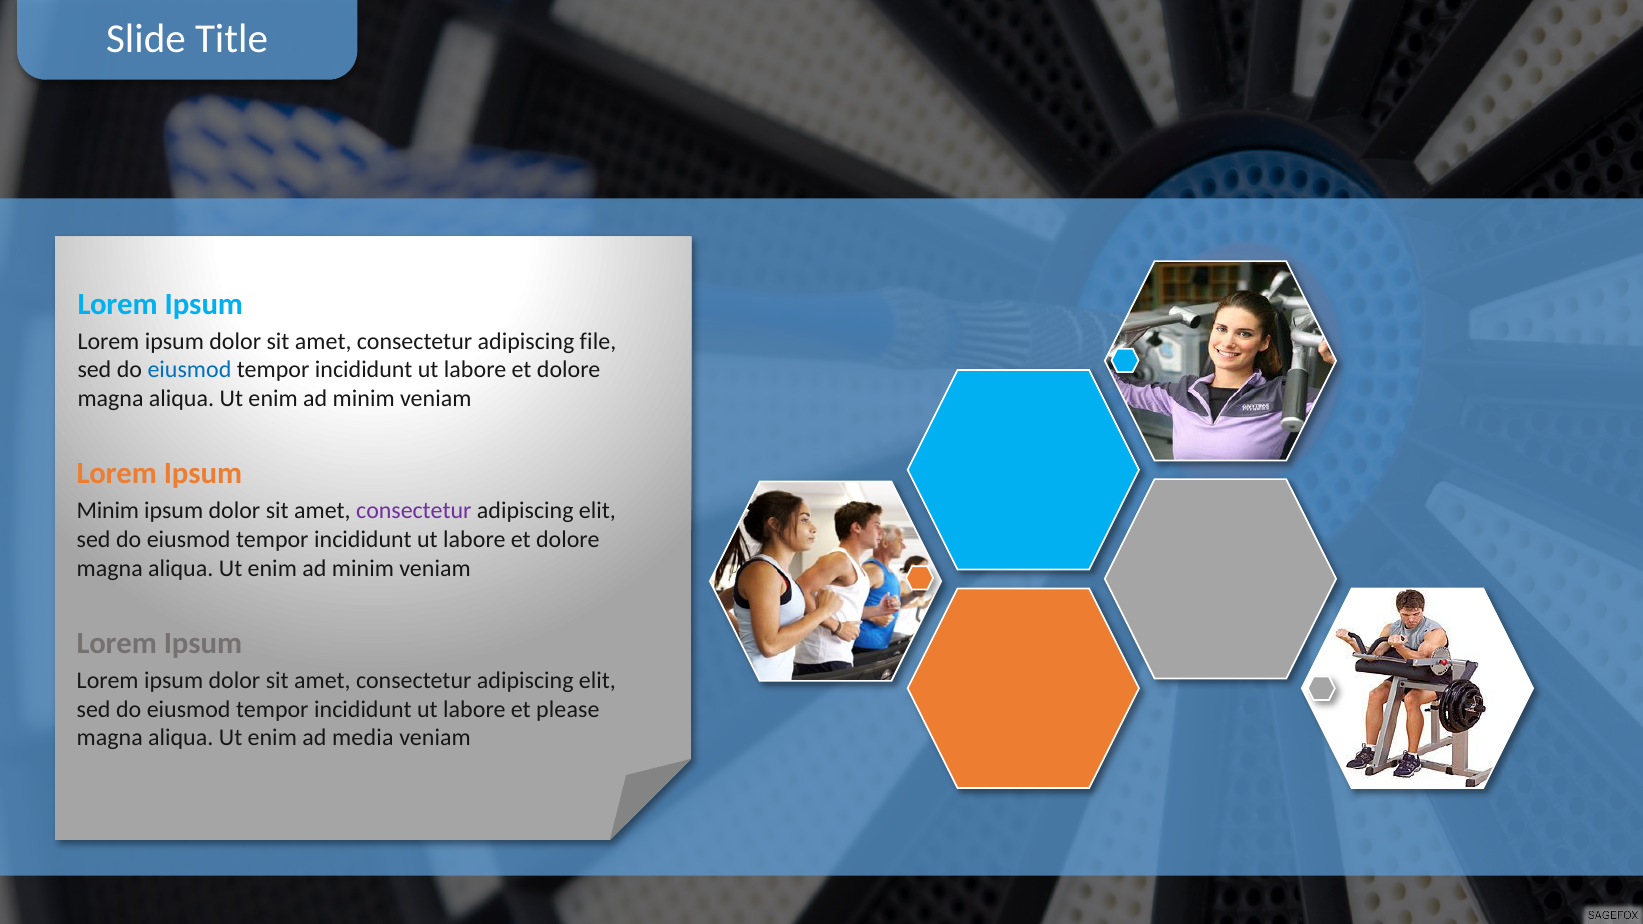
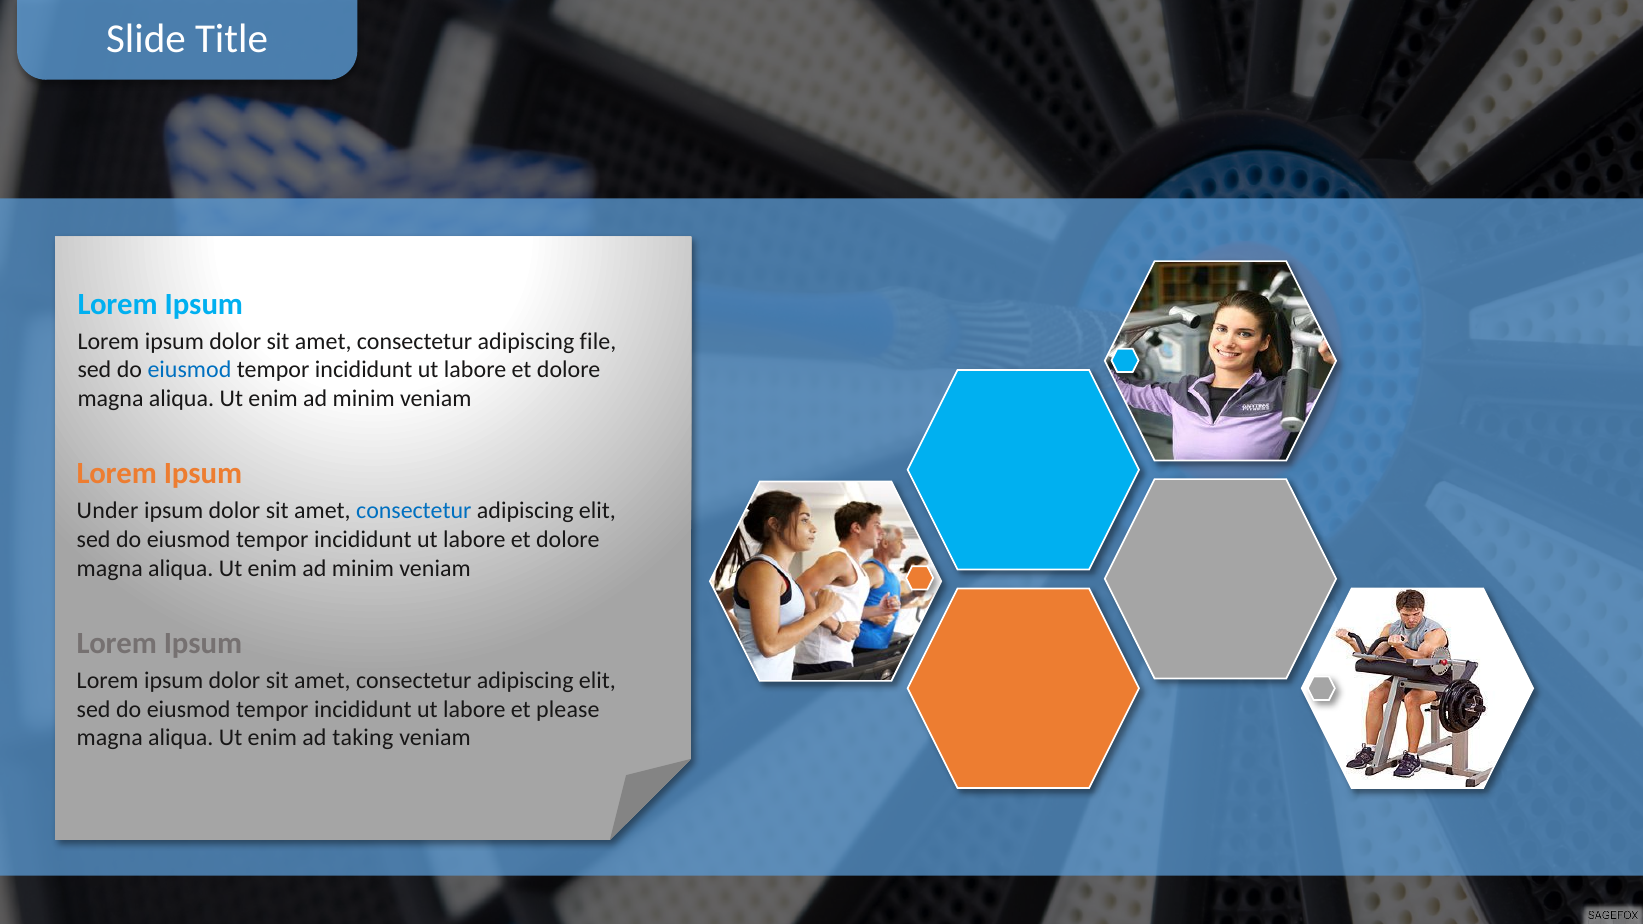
Minim at (108, 511): Minim -> Under
consectetur at (414, 511) colour: purple -> blue
media: media -> taking
